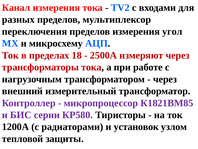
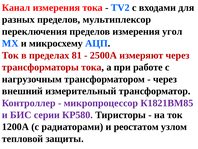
18: 18 -> 81
установок: установок -> реостатом
